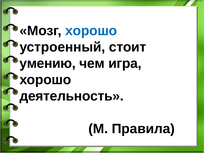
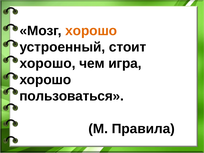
хорошо at (91, 31) colour: blue -> orange
умению at (48, 63): умению -> хорошо
деятельность: деятельность -> пользоваться
